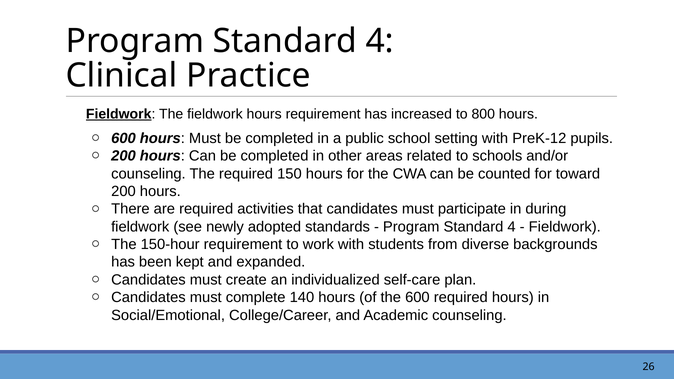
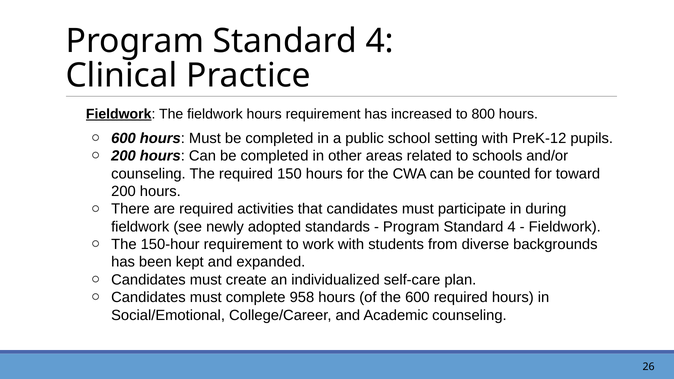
140: 140 -> 958
